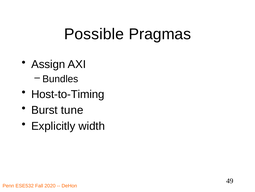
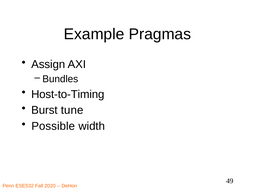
Possible: Possible -> Example
Explicitly: Explicitly -> Possible
